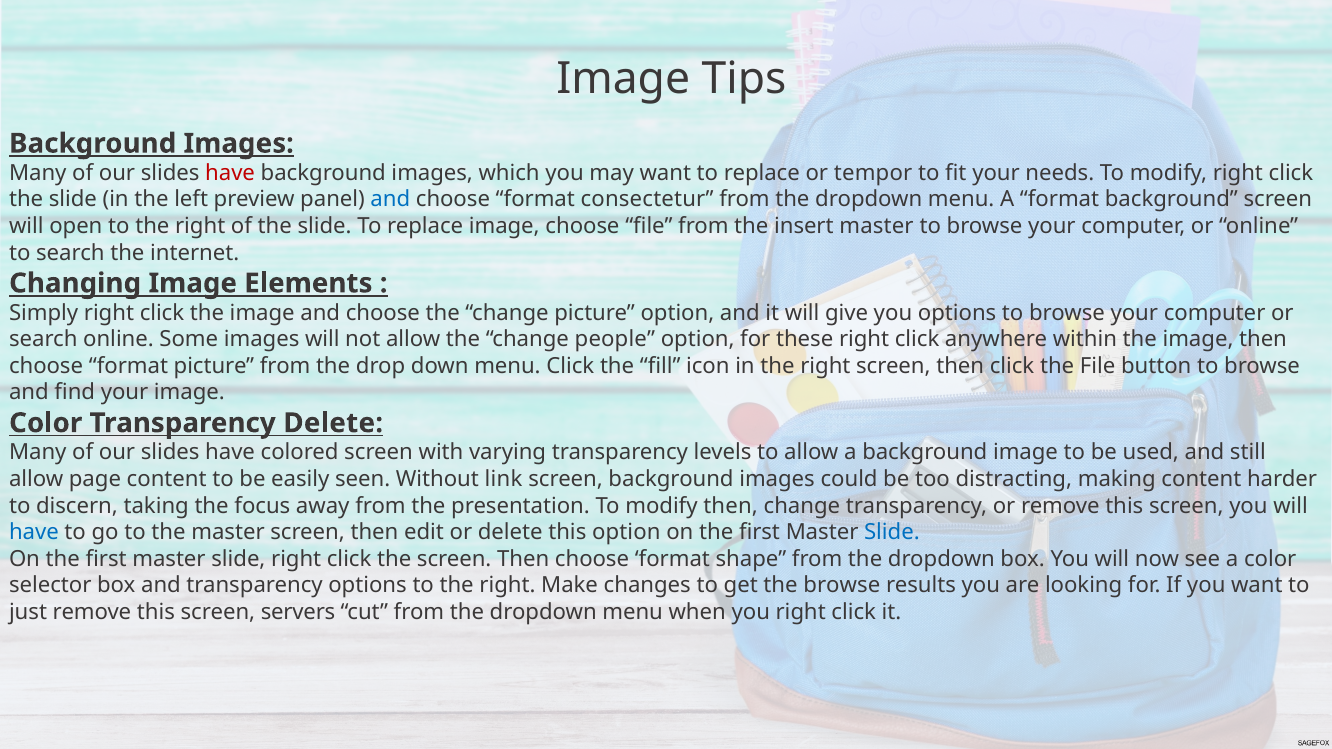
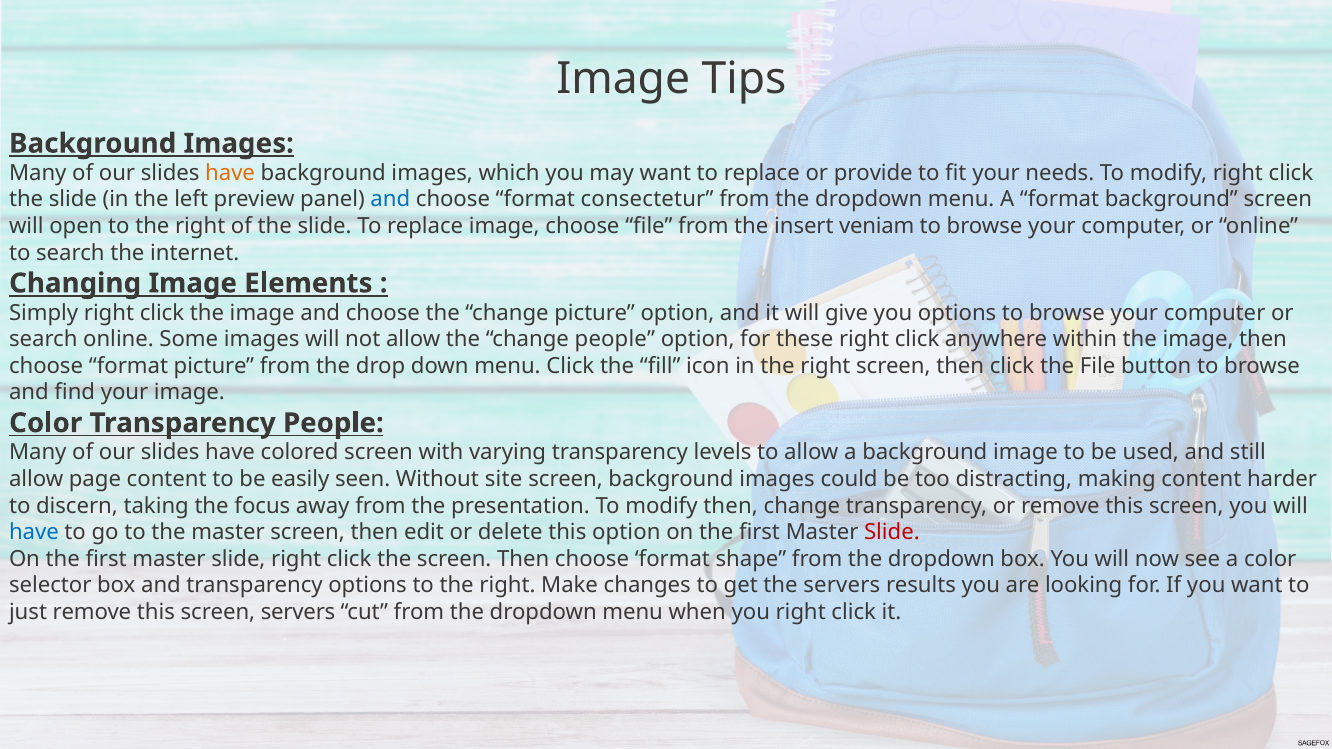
have at (230, 173) colour: red -> orange
tempor: tempor -> provide
insert master: master -> veniam
Transparency Delete: Delete -> People
link: link -> site
Slide at (892, 533) colour: blue -> red
the browse: browse -> servers
